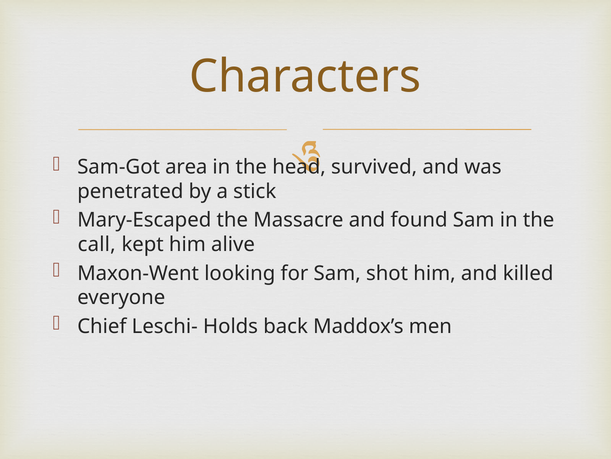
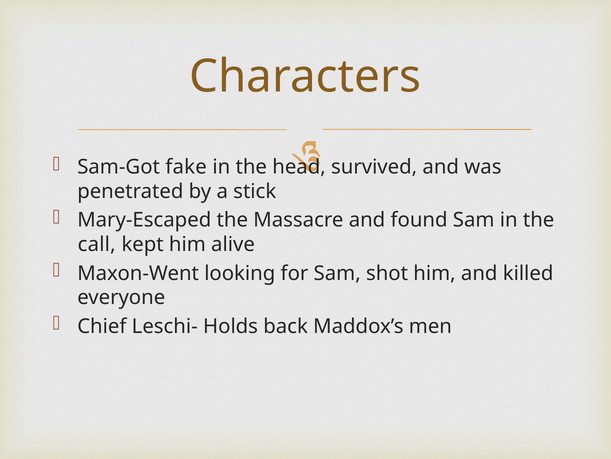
area: area -> fake
